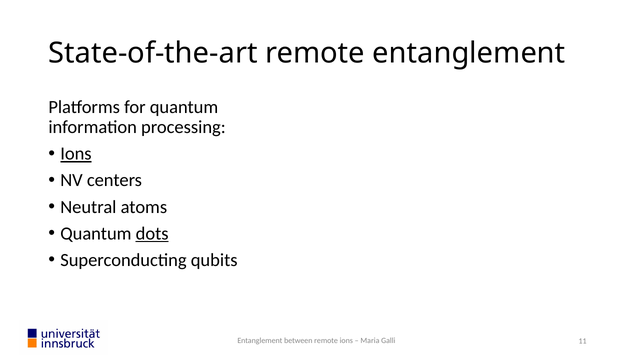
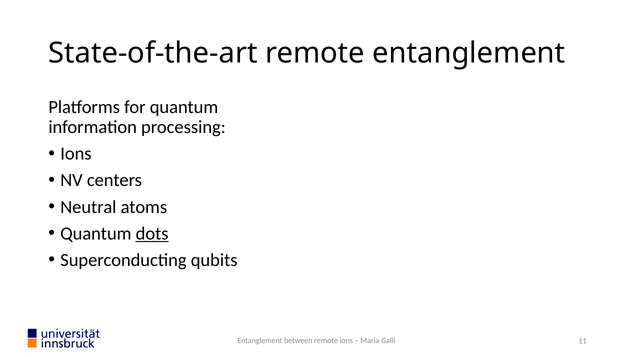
Ions at (76, 154) underline: present -> none
